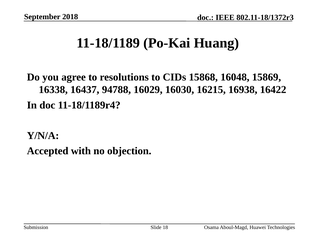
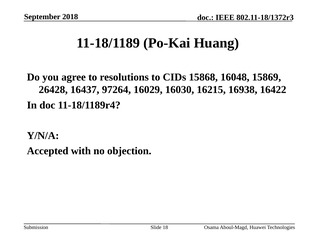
16338: 16338 -> 26428
94788: 94788 -> 97264
